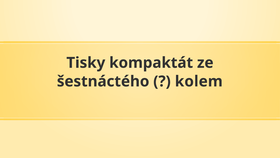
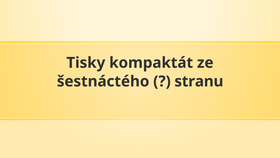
kolem: kolem -> stranu
